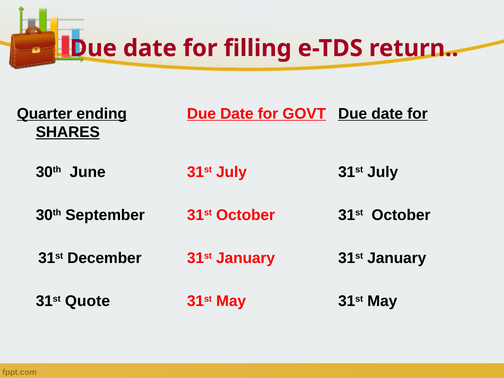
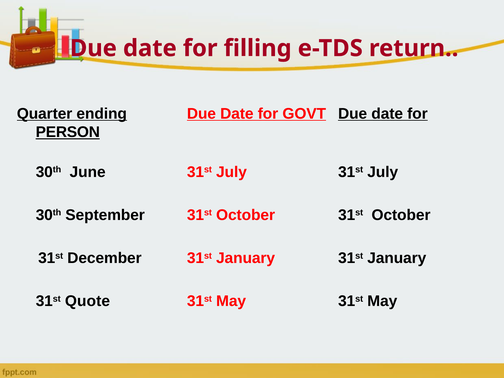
SHARES: SHARES -> PERSON
